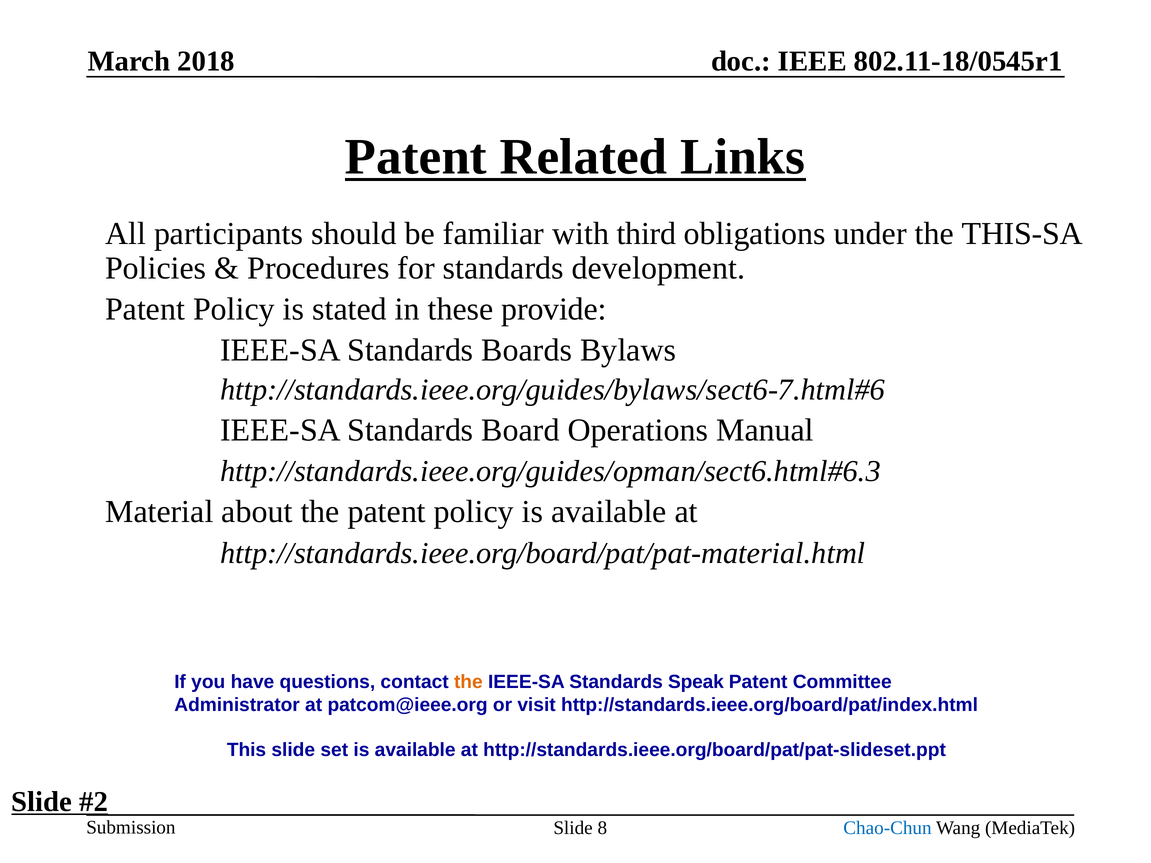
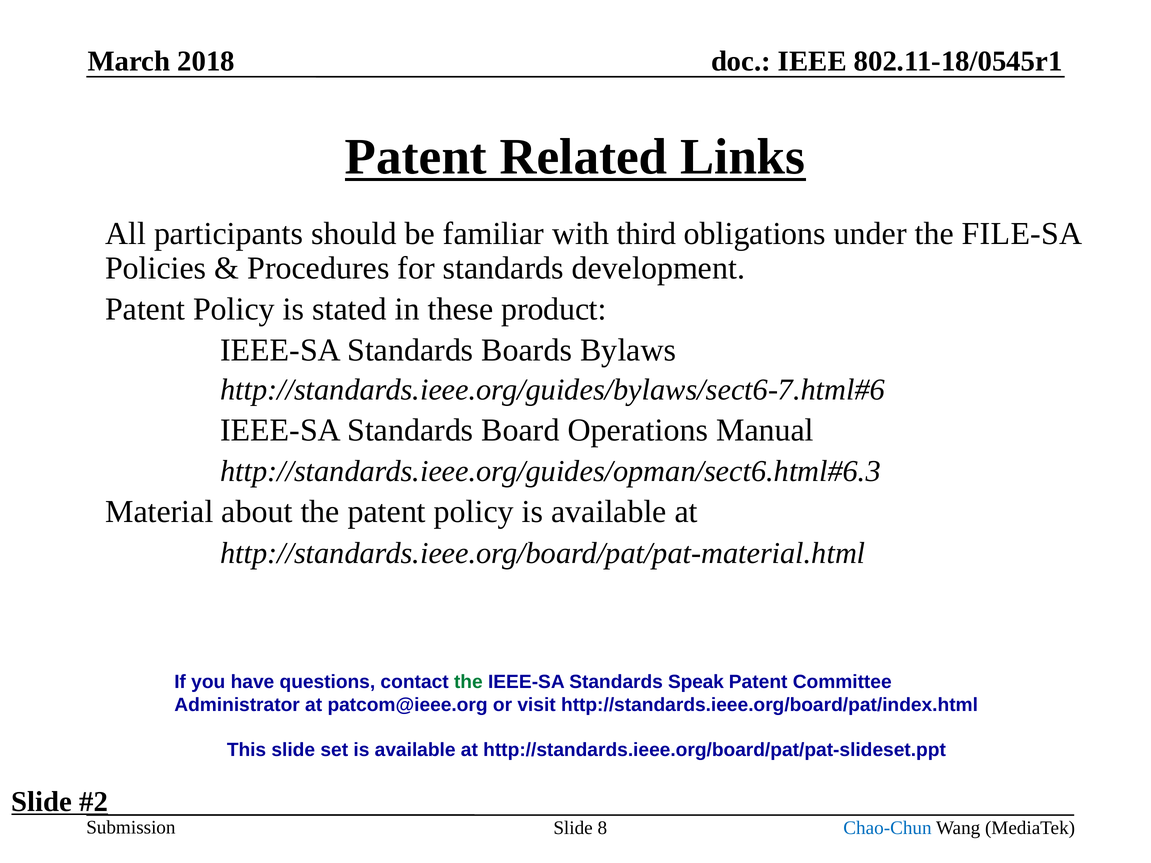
THIS-SA: THIS-SA -> FILE-SA
provide: provide -> product
the at (468, 682) colour: orange -> green
